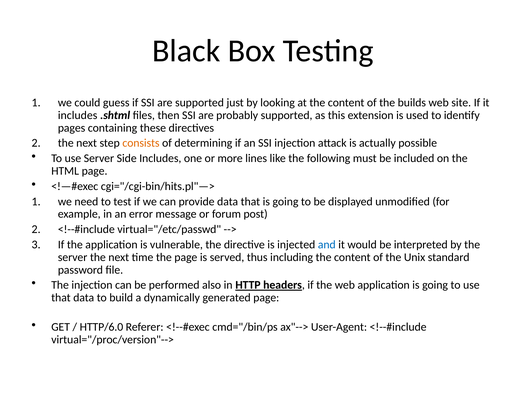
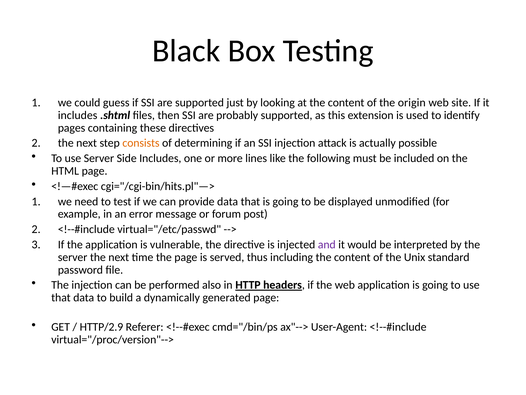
builds: builds -> origin
and colour: blue -> purple
HTTP/6.0: HTTP/6.0 -> HTTP/2.9
